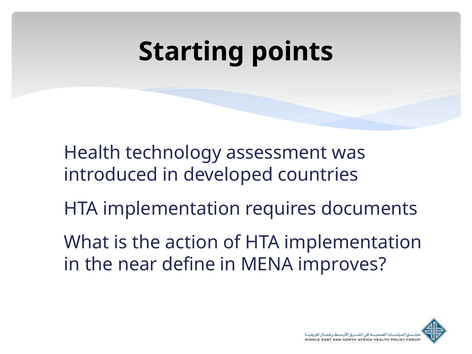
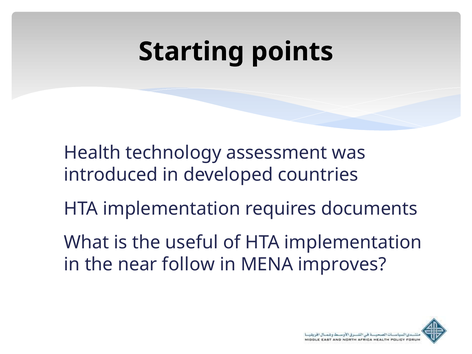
action: action -> useful
define: define -> follow
